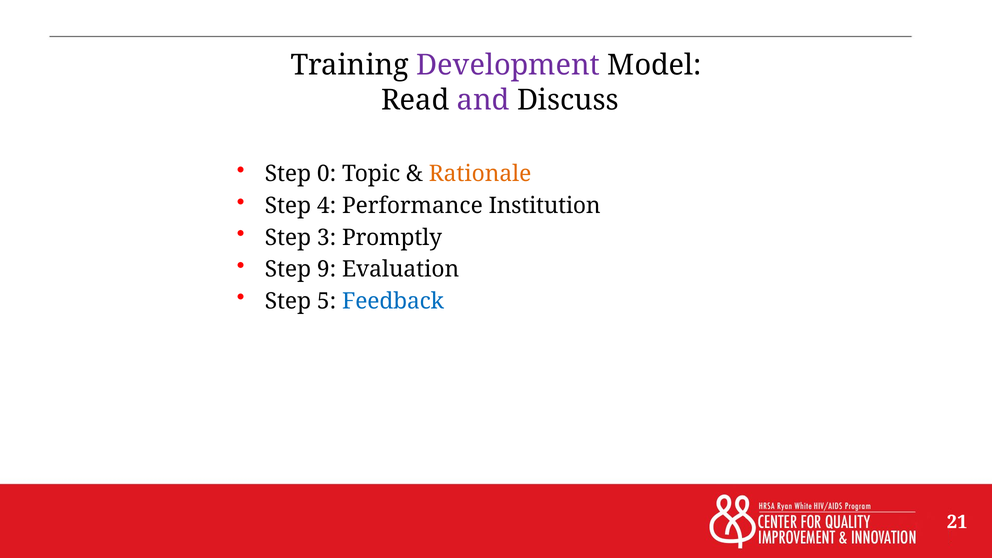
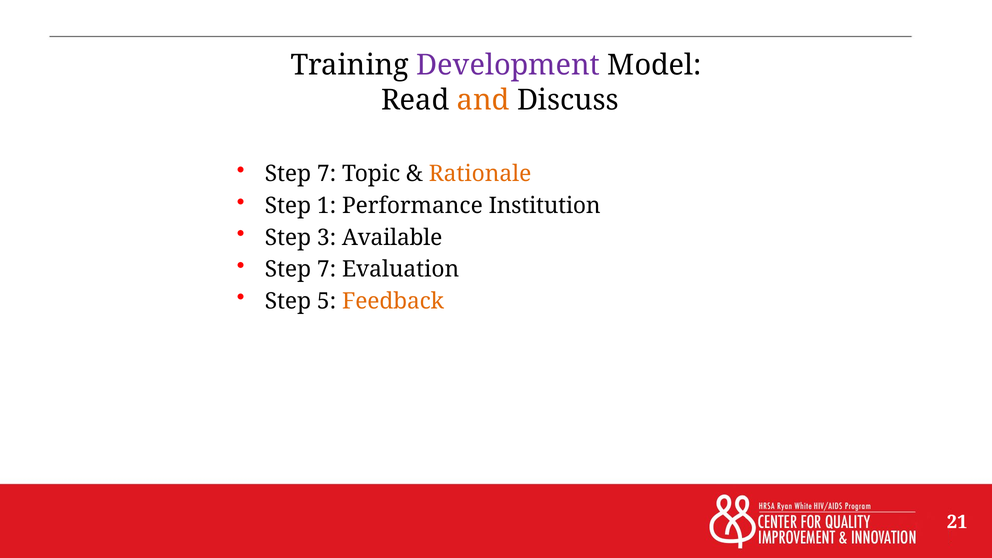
and colour: purple -> orange
0 at (327, 174): 0 -> 7
4: 4 -> 1
Promptly: Promptly -> Available
9 at (327, 269): 9 -> 7
Feedback colour: blue -> orange
